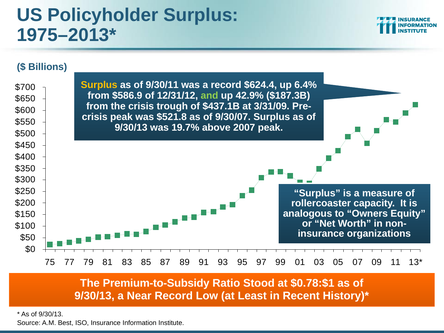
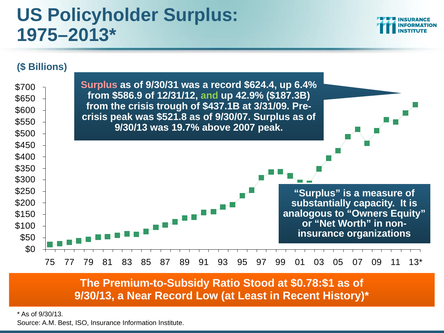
Surplus at (99, 85) colour: yellow -> pink
9/30/11: 9/30/11 -> 9/30/31
rollercoaster: rollercoaster -> substantially
